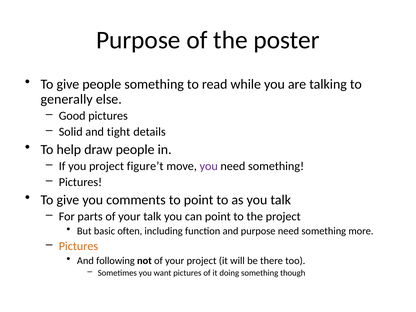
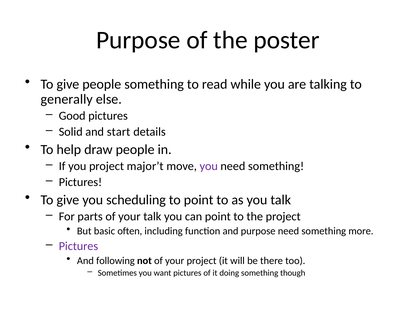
tight: tight -> start
figure’t: figure’t -> major’t
comments: comments -> scheduling
Pictures at (78, 246) colour: orange -> purple
